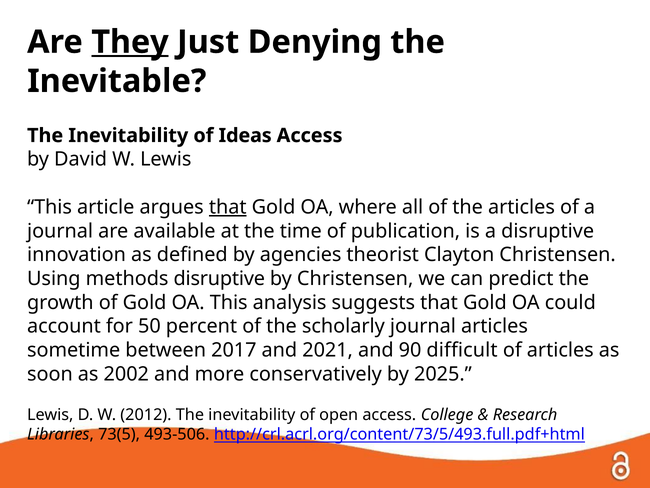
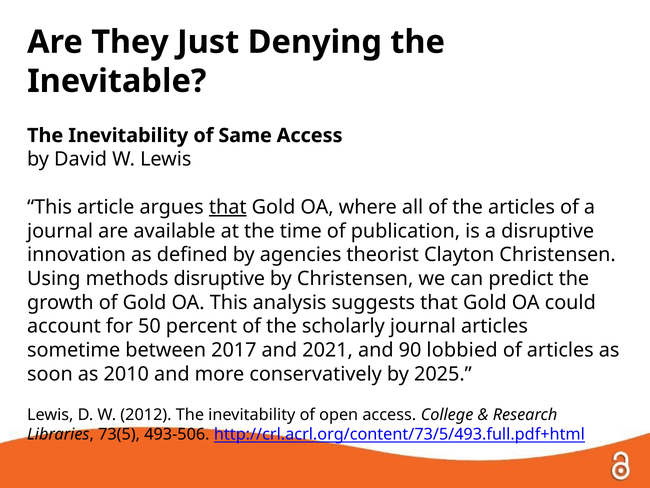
They underline: present -> none
Ideas: Ideas -> Same
difficult: difficult -> lobbied
2002: 2002 -> 2010
